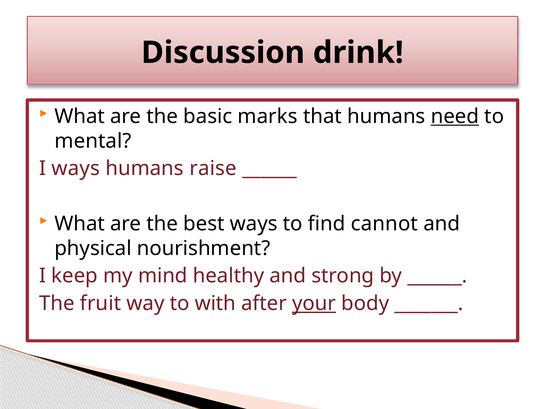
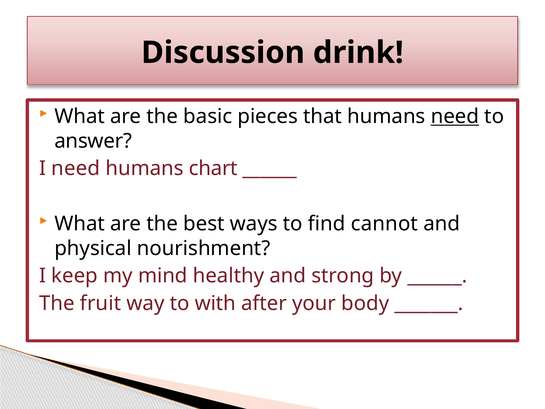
marks: marks -> pieces
mental: mental -> answer
I ways: ways -> need
raise: raise -> chart
your underline: present -> none
